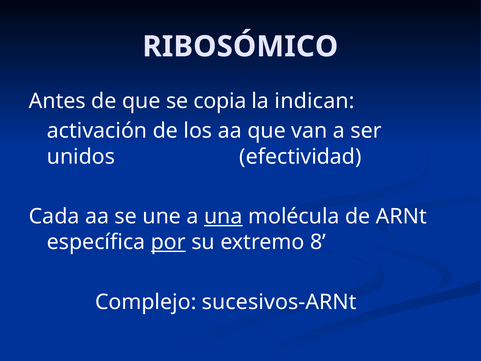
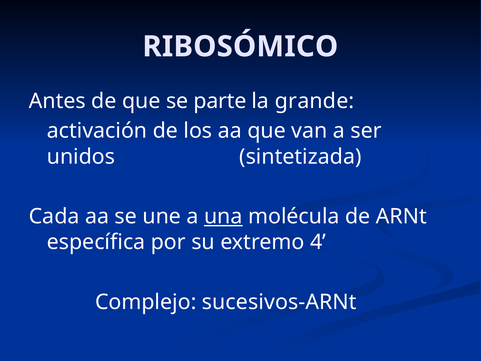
copia: copia -> parte
indican: indican -> grande
efectividad: efectividad -> sintetizada
por underline: present -> none
8: 8 -> 4
